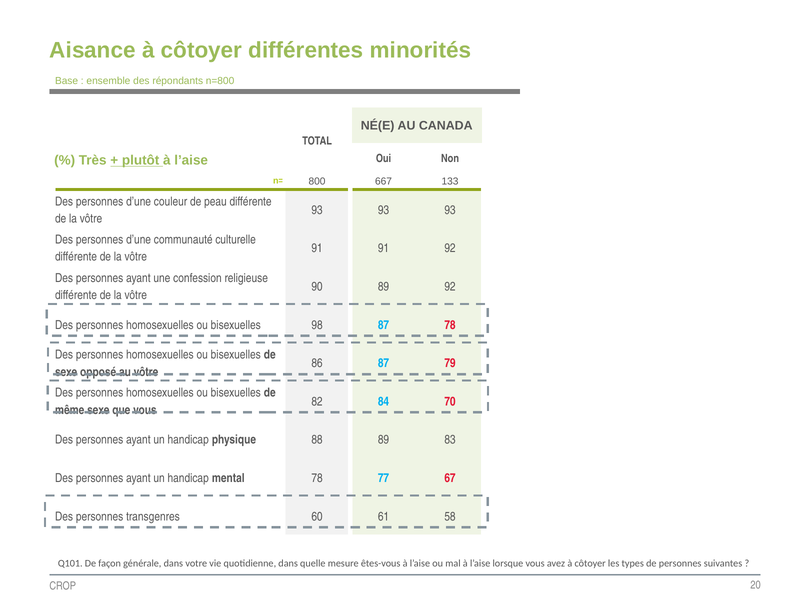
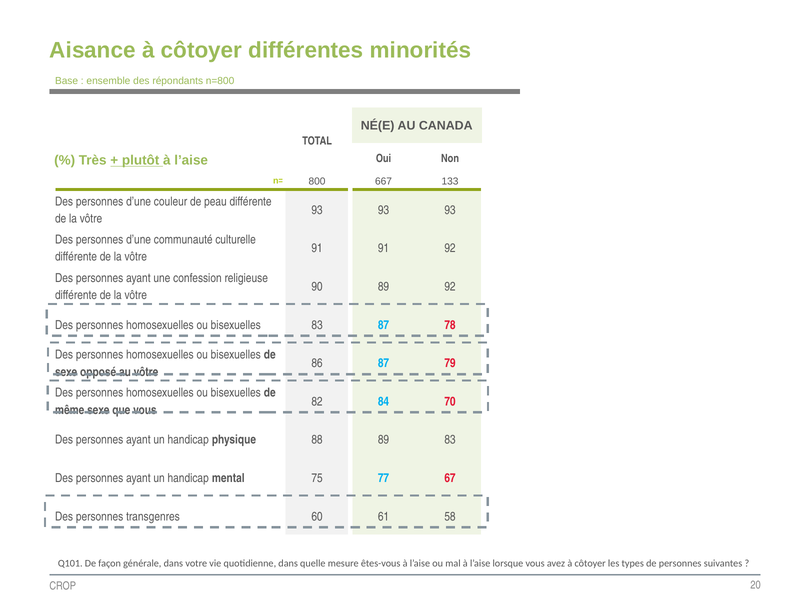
bisexuelles 98: 98 -> 83
mental 78: 78 -> 75
